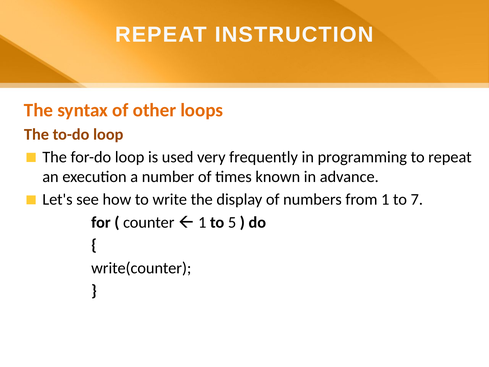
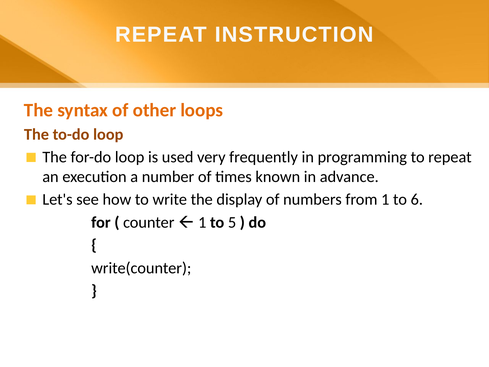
7: 7 -> 6
